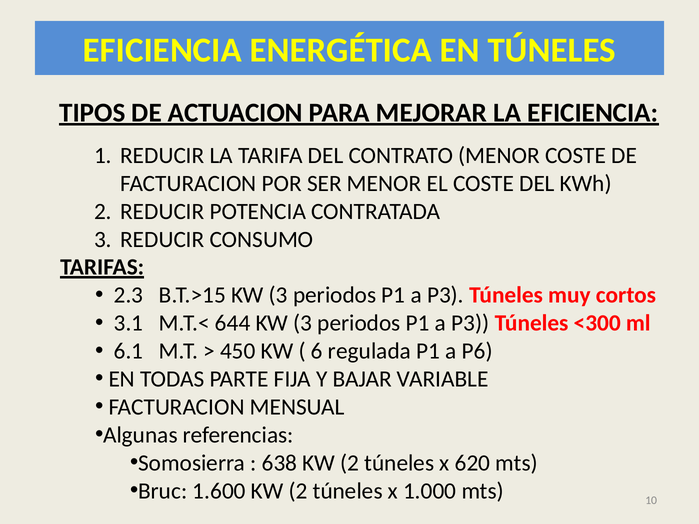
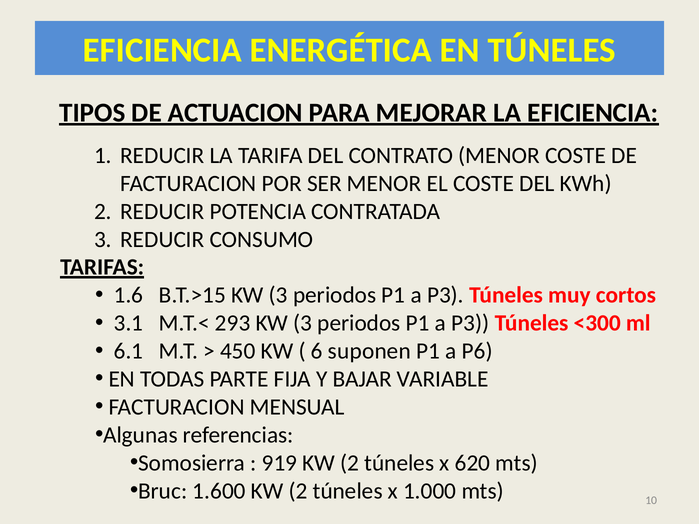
2.3: 2.3 -> 1.6
644: 644 -> 293
regulada: regulada -> suponen
638: 638 -> 919
